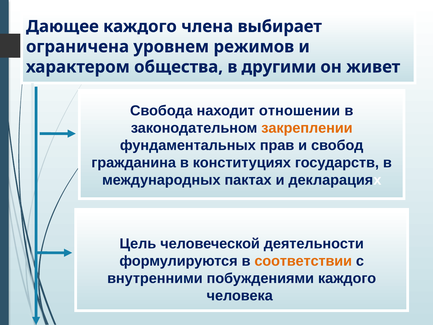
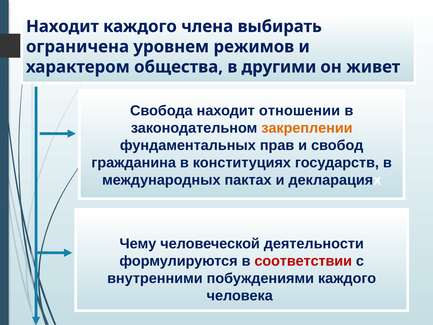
Дающее at (62, 26): Дающее -> Находит
выбирает: выбирает -> выбирать
Цель: Цель -> Чему
соответствии colour: orange -> red
